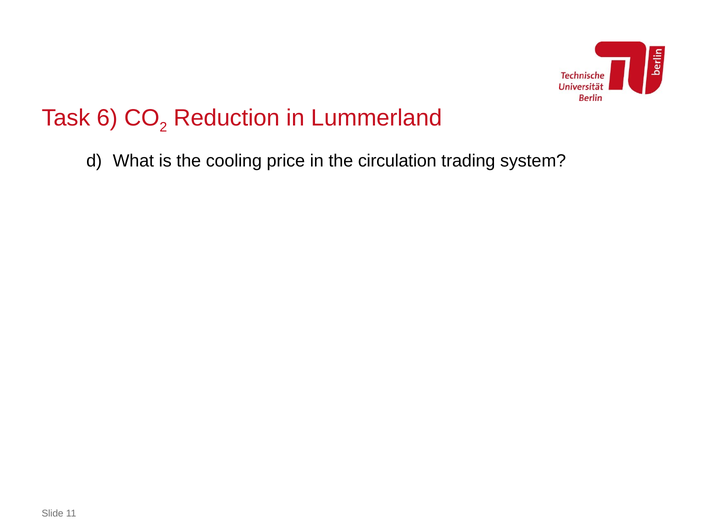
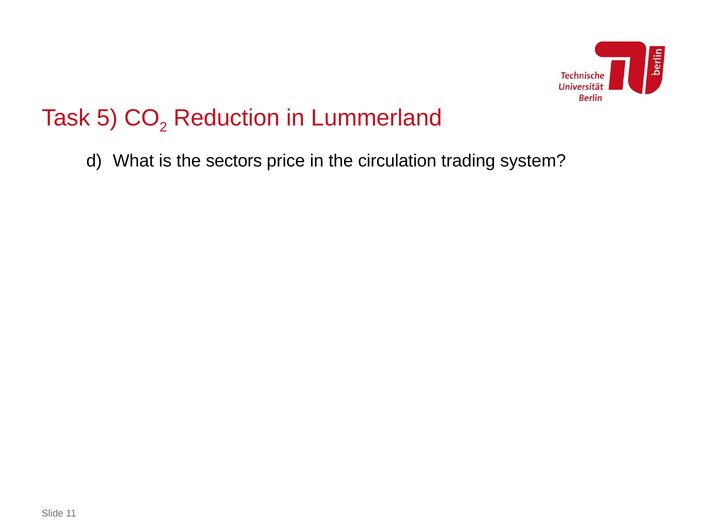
6: 6 -> 5
cooling: cooling -> sectors
